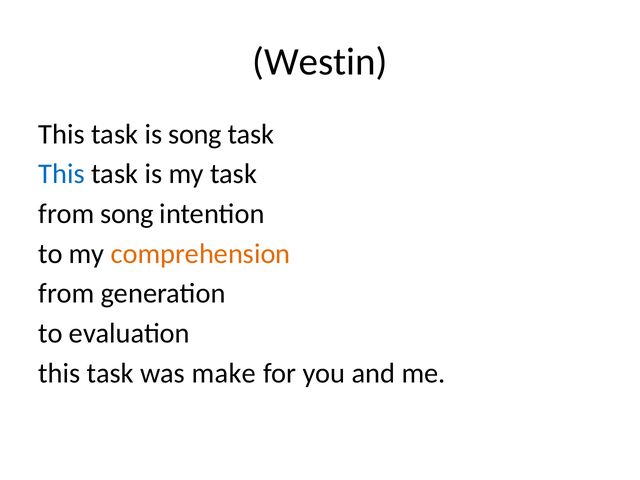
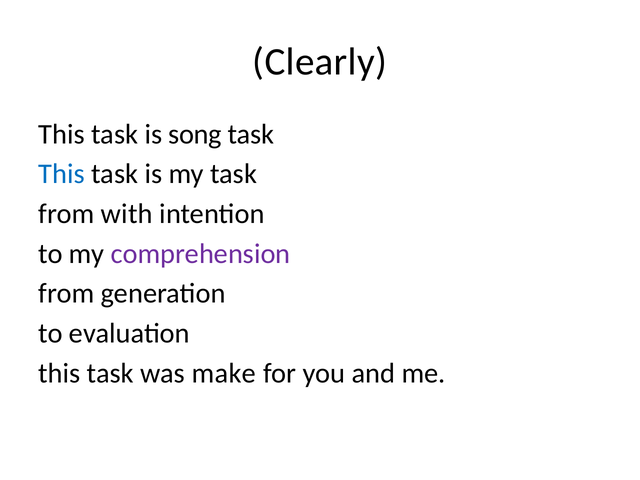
Westin: Westin -> Clearly
from song: song -> with
comprehension colour: orange -> purple
